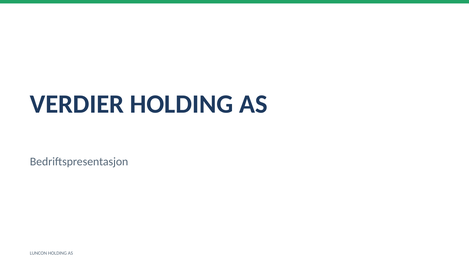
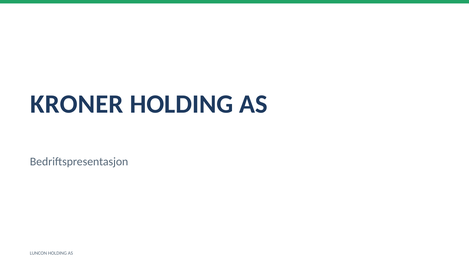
VERDIER: VERDIER -> KRONER
